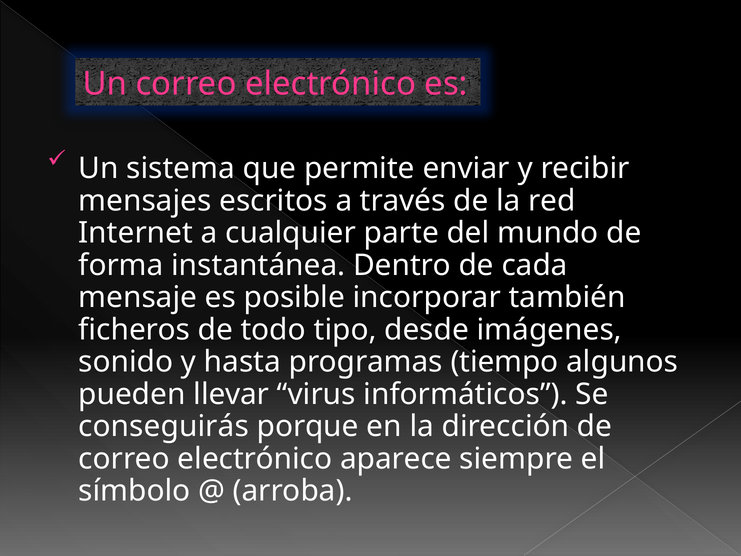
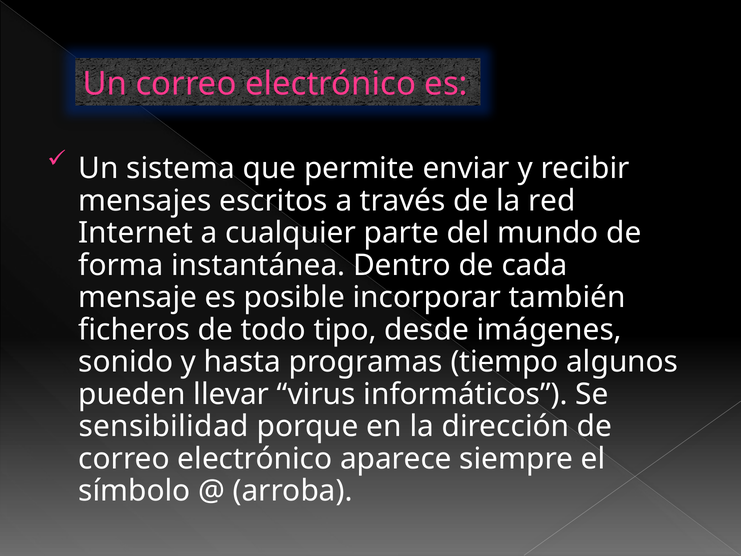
conseguirás: conseguirás -> sensibilidad
